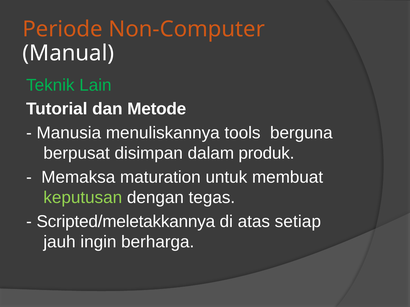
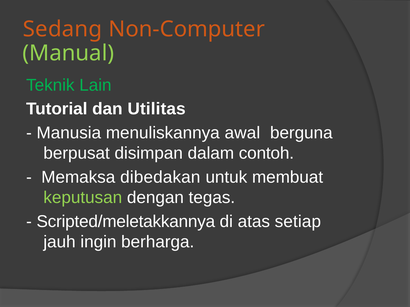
Periode: Periode -> Sedang
Manual colour: white -> light green
Metode: Metode -> Utilitas
tools: tools -> awal
produk: produk -> contoh
maturation: maturation -> dibedakan
